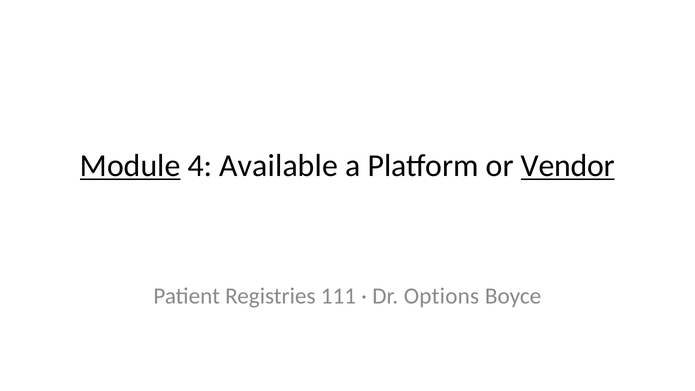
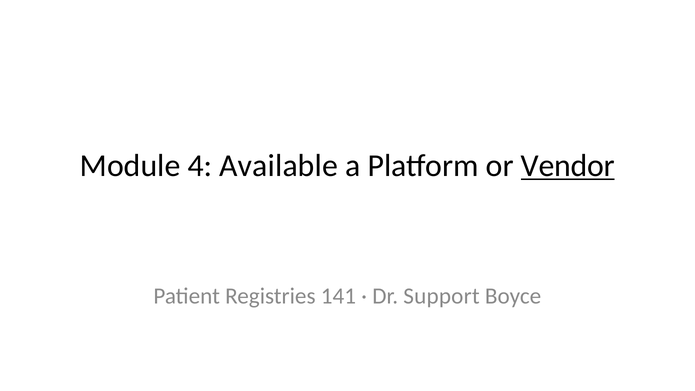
Module underline: present -> none
111: 111 -> 141
Options: Options -> Support
